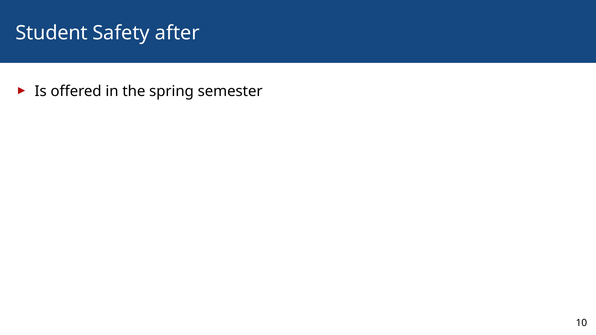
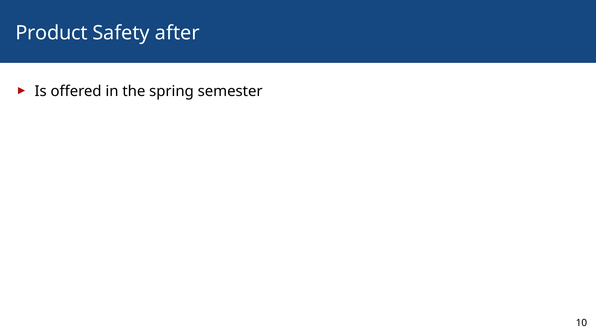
Student: Student -> Product
